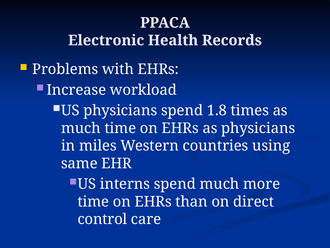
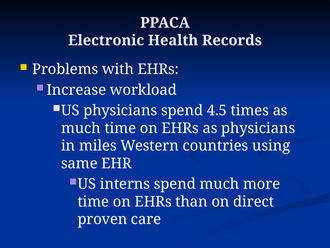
1.8: 1.8 -> 4.5
control: control -> proven
